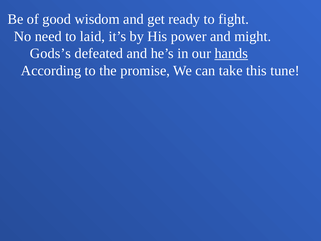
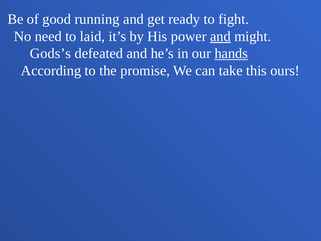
wisdom: wisdom -> running
and at (220, 36) underline: none -> present
tune: tune -> ours
